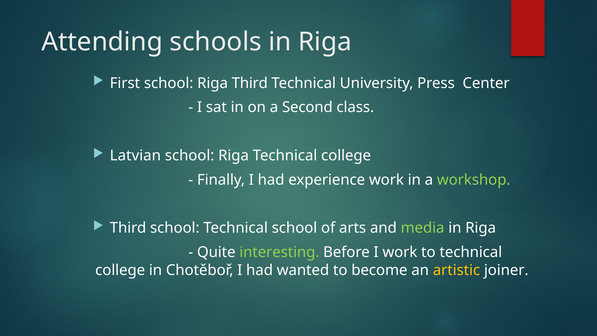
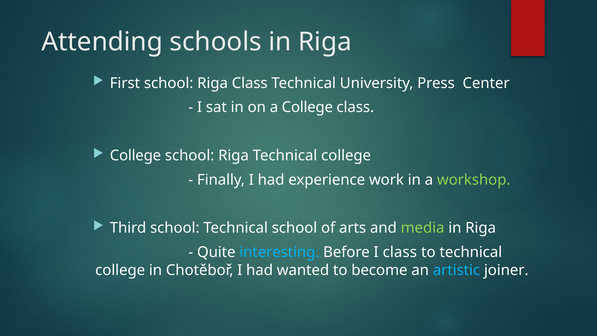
Riga Third: Third -> Class
a Second: Second -> College
Latvian at (135, 156): Latvian -> College
interesting colour: light green -> light blue
I work: work -> class
artistic colour: yellow -> light blue
